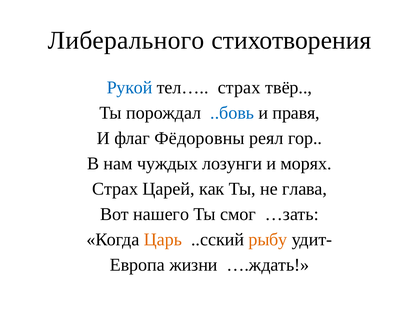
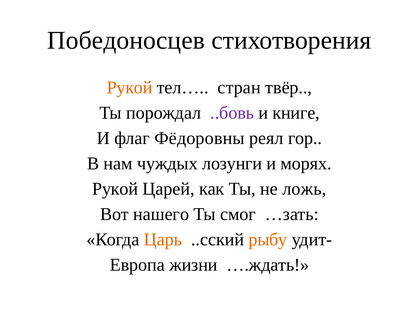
Либерального: Либерального -> Победоносцев
Рукой at (130, 88) colour: blue -> orange
тел… страх: страх -> стран
..бовь colour: blue -> purple
правя: правя -> книге
Страх at (115, 189): Страх -> Рукой
глава: глава -> ложь
